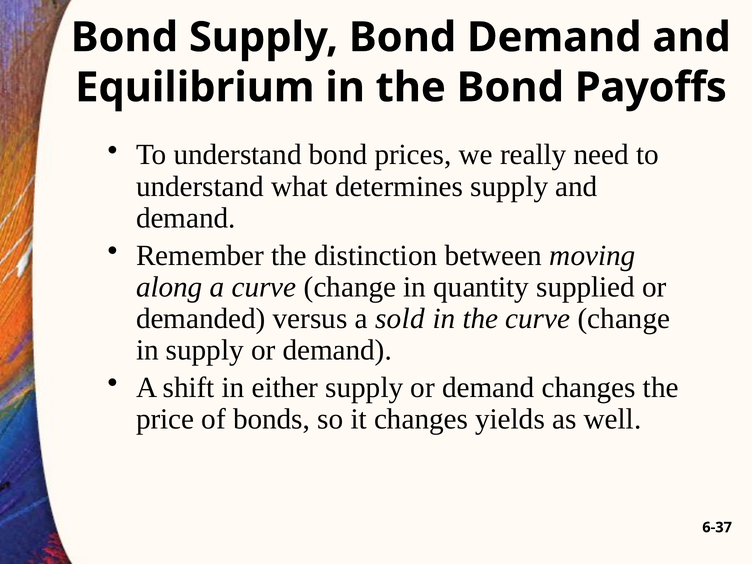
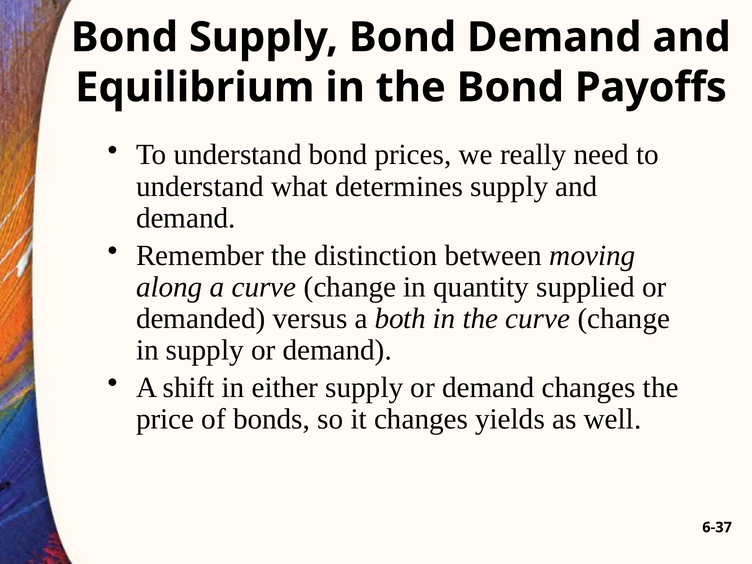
sold: sold -> both
